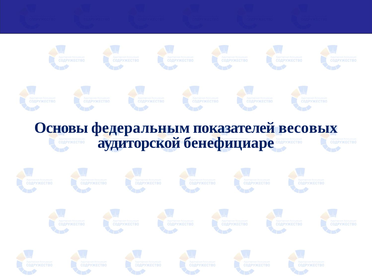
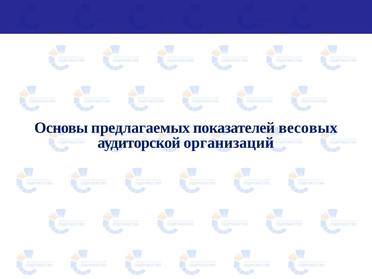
федеральным: федеральным -> предлагаемых
бенефициаре: бенефициаре -> организаций
